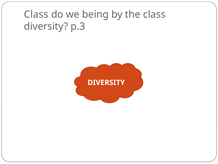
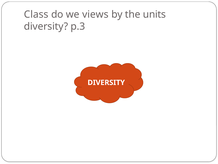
being: being -> views
the class: class -> units
